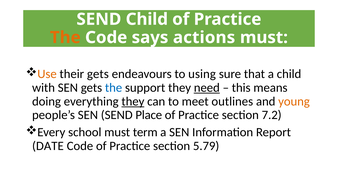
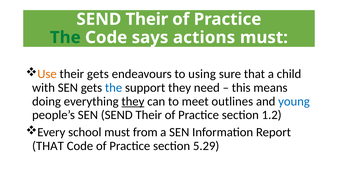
Child at (147, 19): Child -> Their
The at (65, 38) colour: orange -> green
need underline: present -> none
young colour: orange -> blue
SEN SEND Place: Place -> Their
7.2: 7.2 -> 1.2
term: term -> from
DATE at (48, 146): DATE -> THAT
5.79: 5.79 -> 5.29
